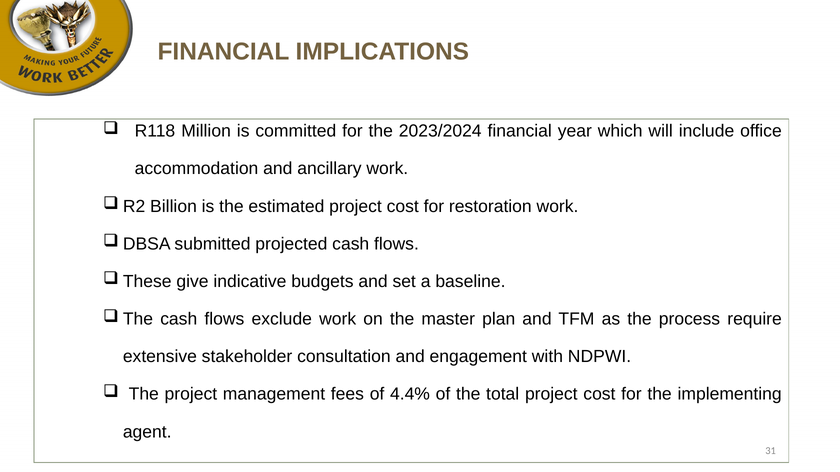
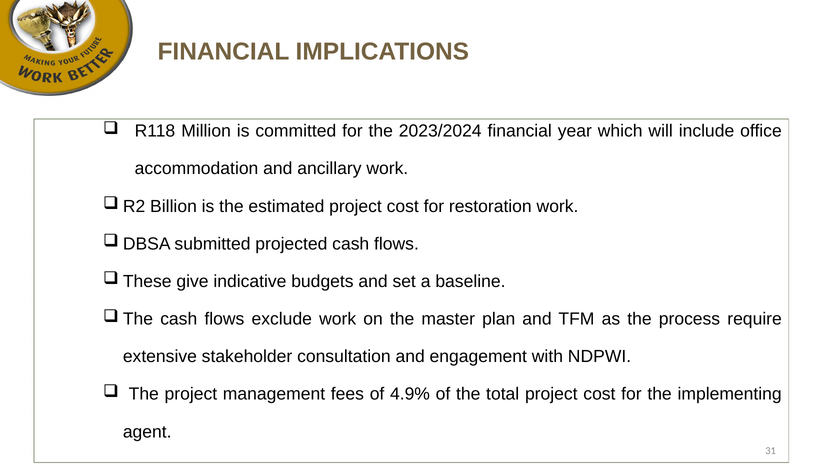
4.4%: 4.4% -> 4.9%
